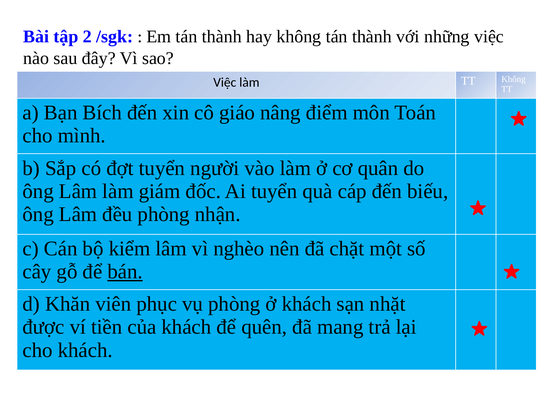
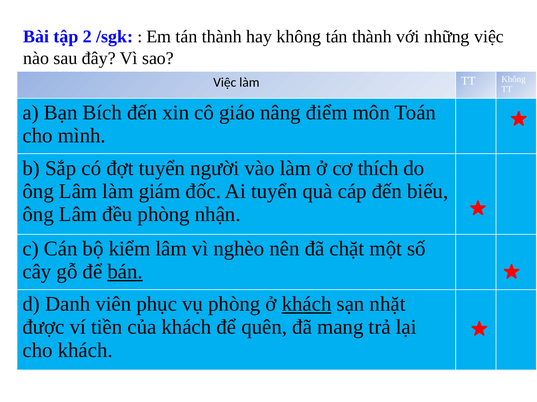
quân: quân -> thích
Khăn: Khăn -> Danh
khách at (307, 305) underline: none -> present
